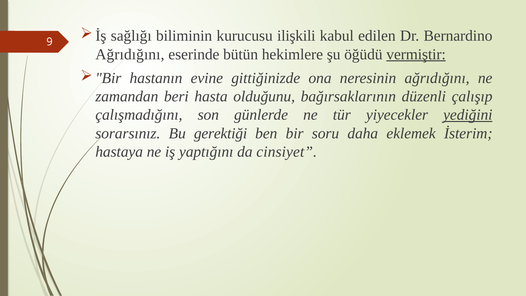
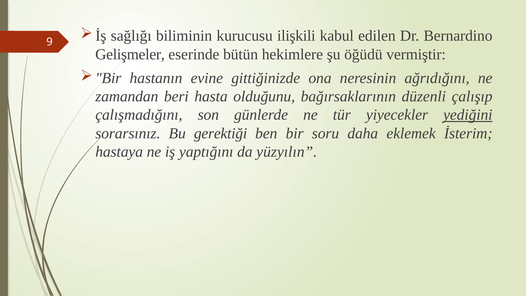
Ağrıdığını at (130, 54): Ağrıdığını -> Gelişmeler
vermiştir underline: present -> none
cinsiyet: cinsiyet -> yüzyılın
